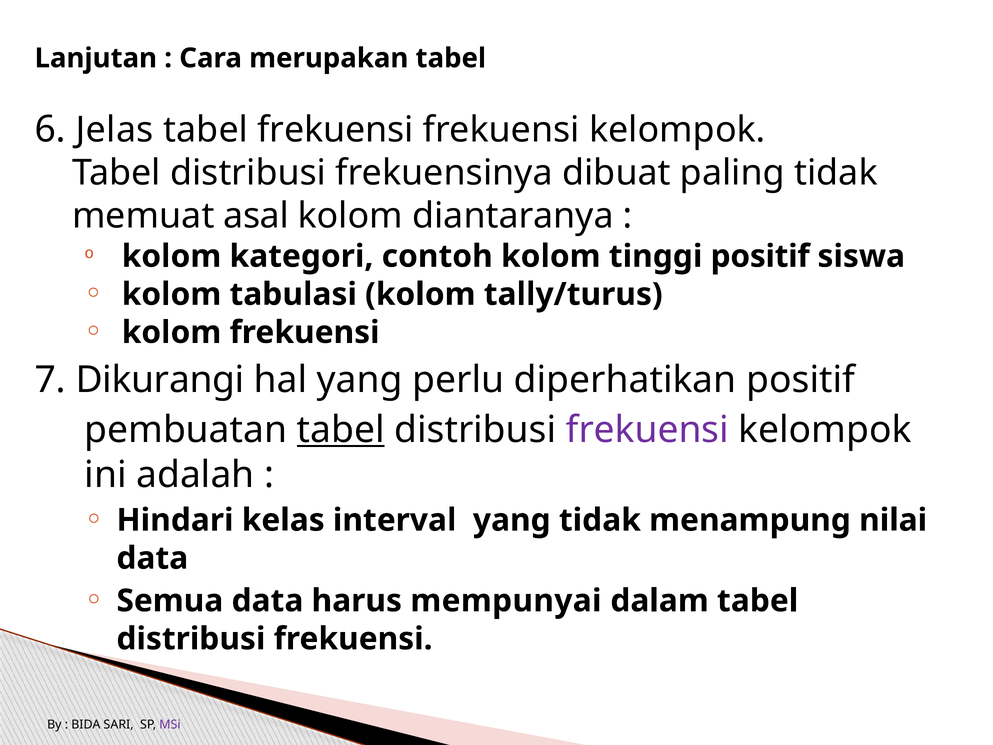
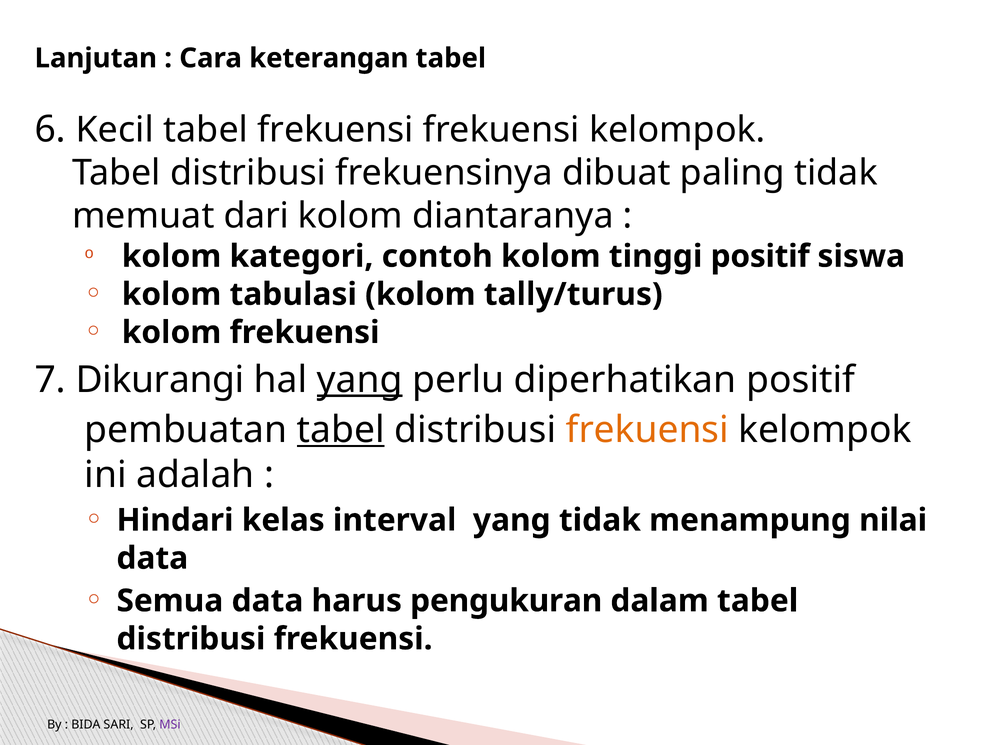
merupakan: merupakan -> keterangan
Jelas: Jelas -> Kecil
asal: asal -> dari
yang at (360, 380) underline: none -> present
frekuensi at (647, 430) colour: purple -> orange
mempunyai: mempunyai -> pengukuran
